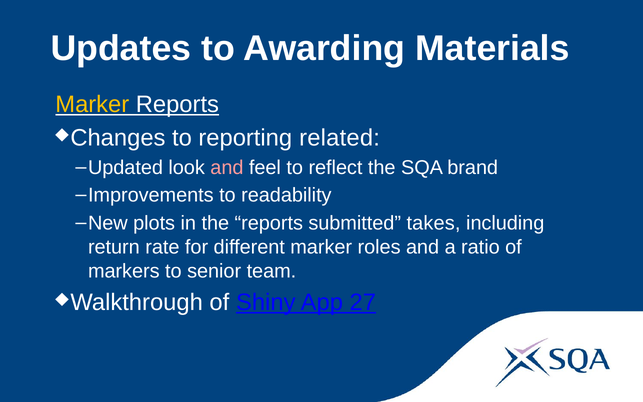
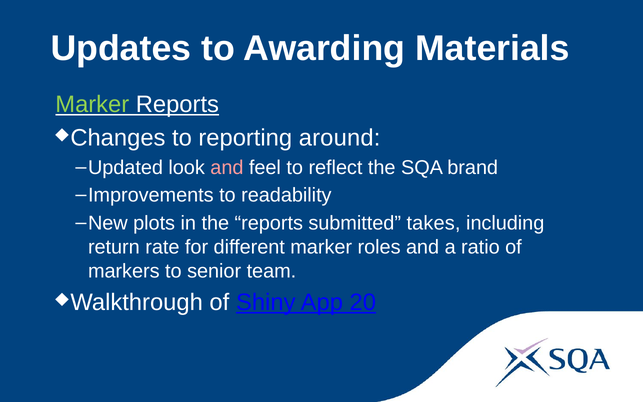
Marker at (92, 104) colour: yellow -> light green
related: related -> around
27: 27 -> 20
